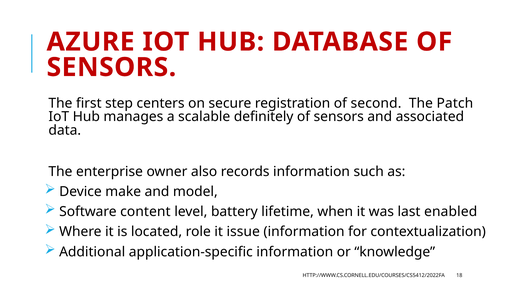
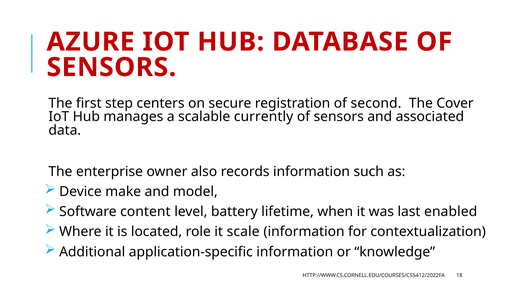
Patch: Patch -> Cover
definitely: definitely -> currently
issue: issue -> scale
